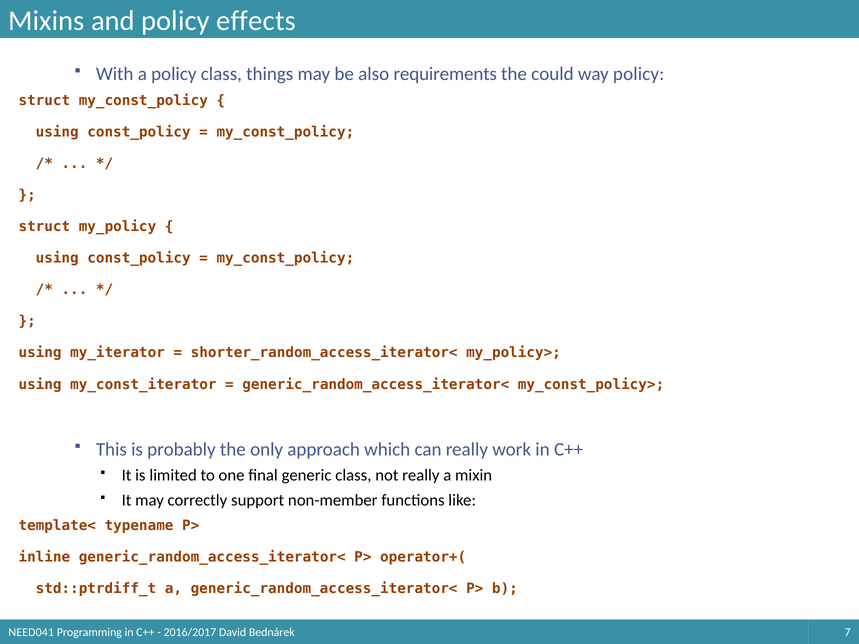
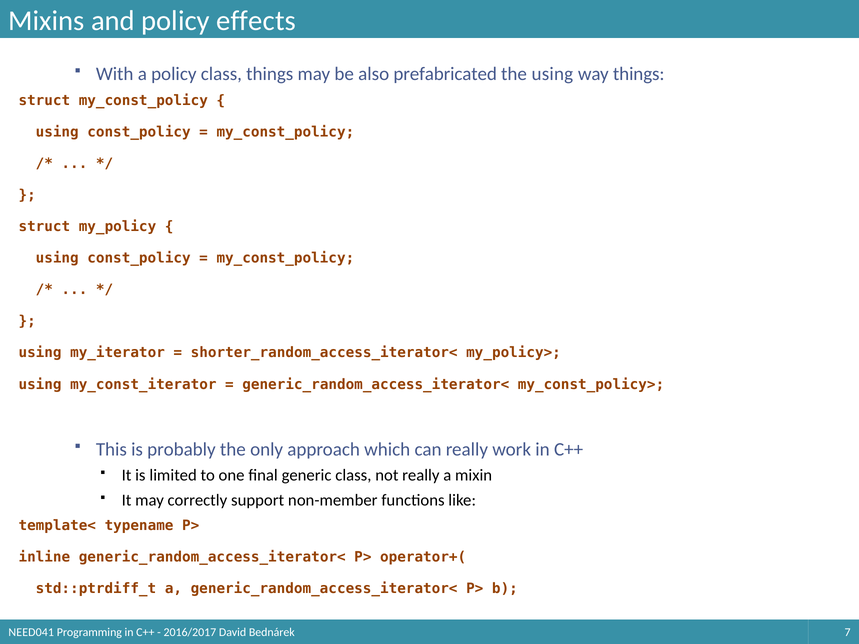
requirements: requirements -> prefabricated
the could: could -> using
way policy: policy -> things
